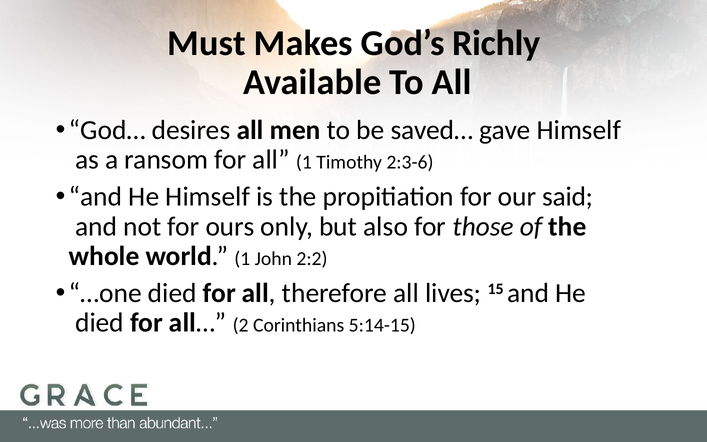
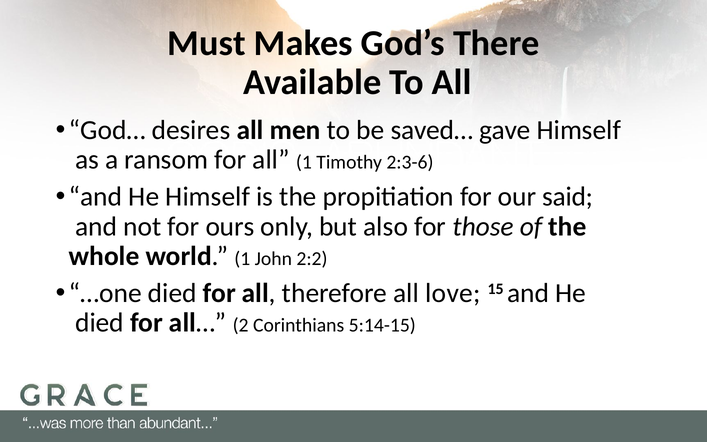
Richly: Richly -> There
lives: lives -> love
